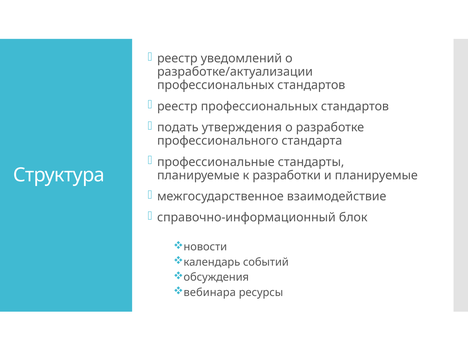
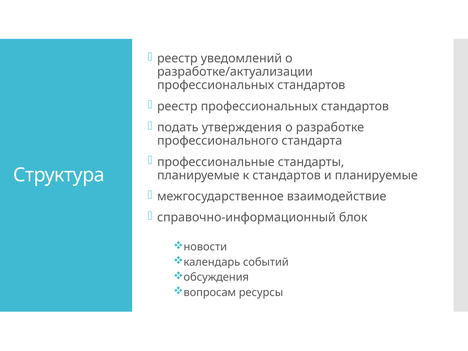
к разработки: разработки -> стандартов
вебинара: вебинара -> вопросам
